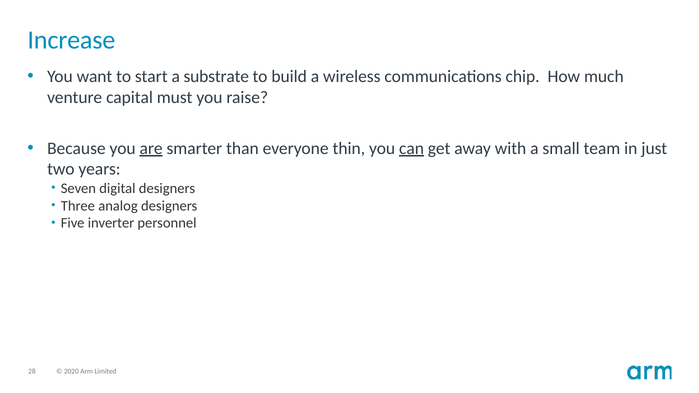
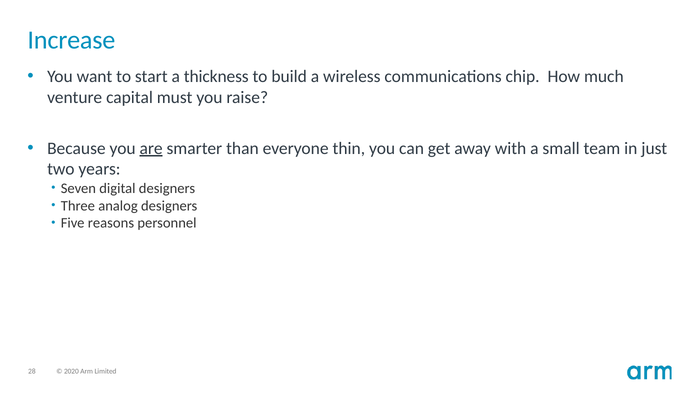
substrate: substrate -> thickness
can underline: present -> none
inverter: inverter -> reasons
